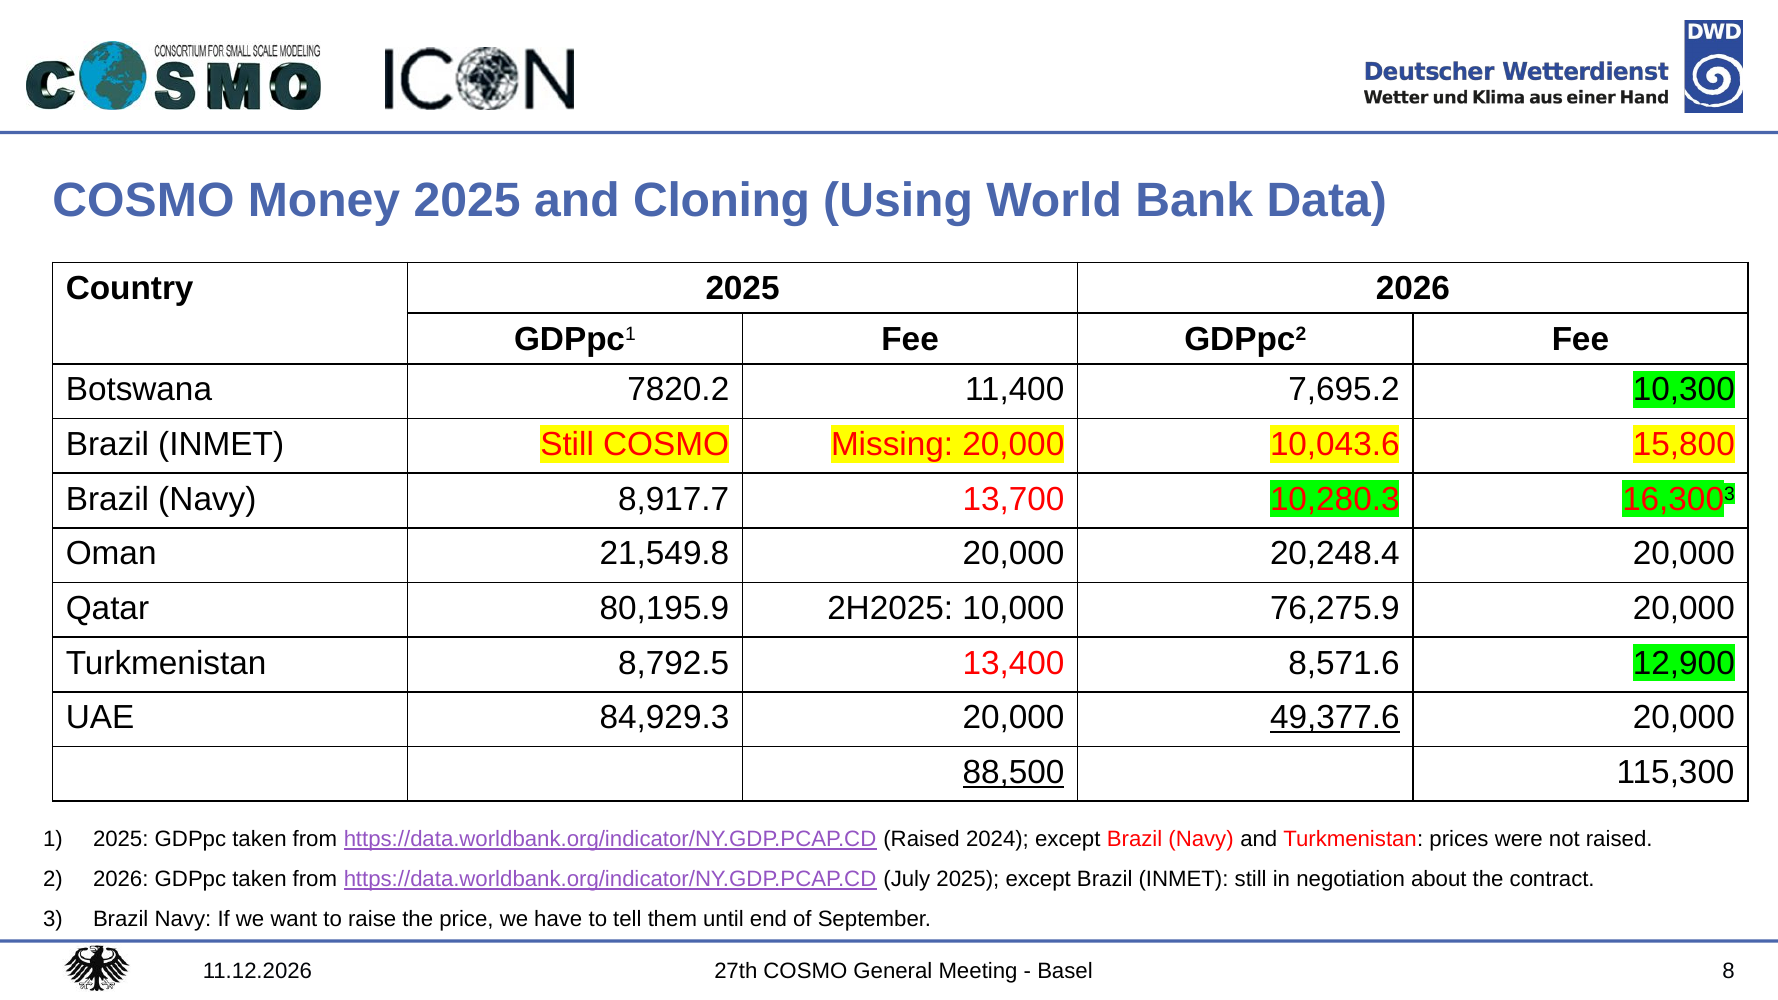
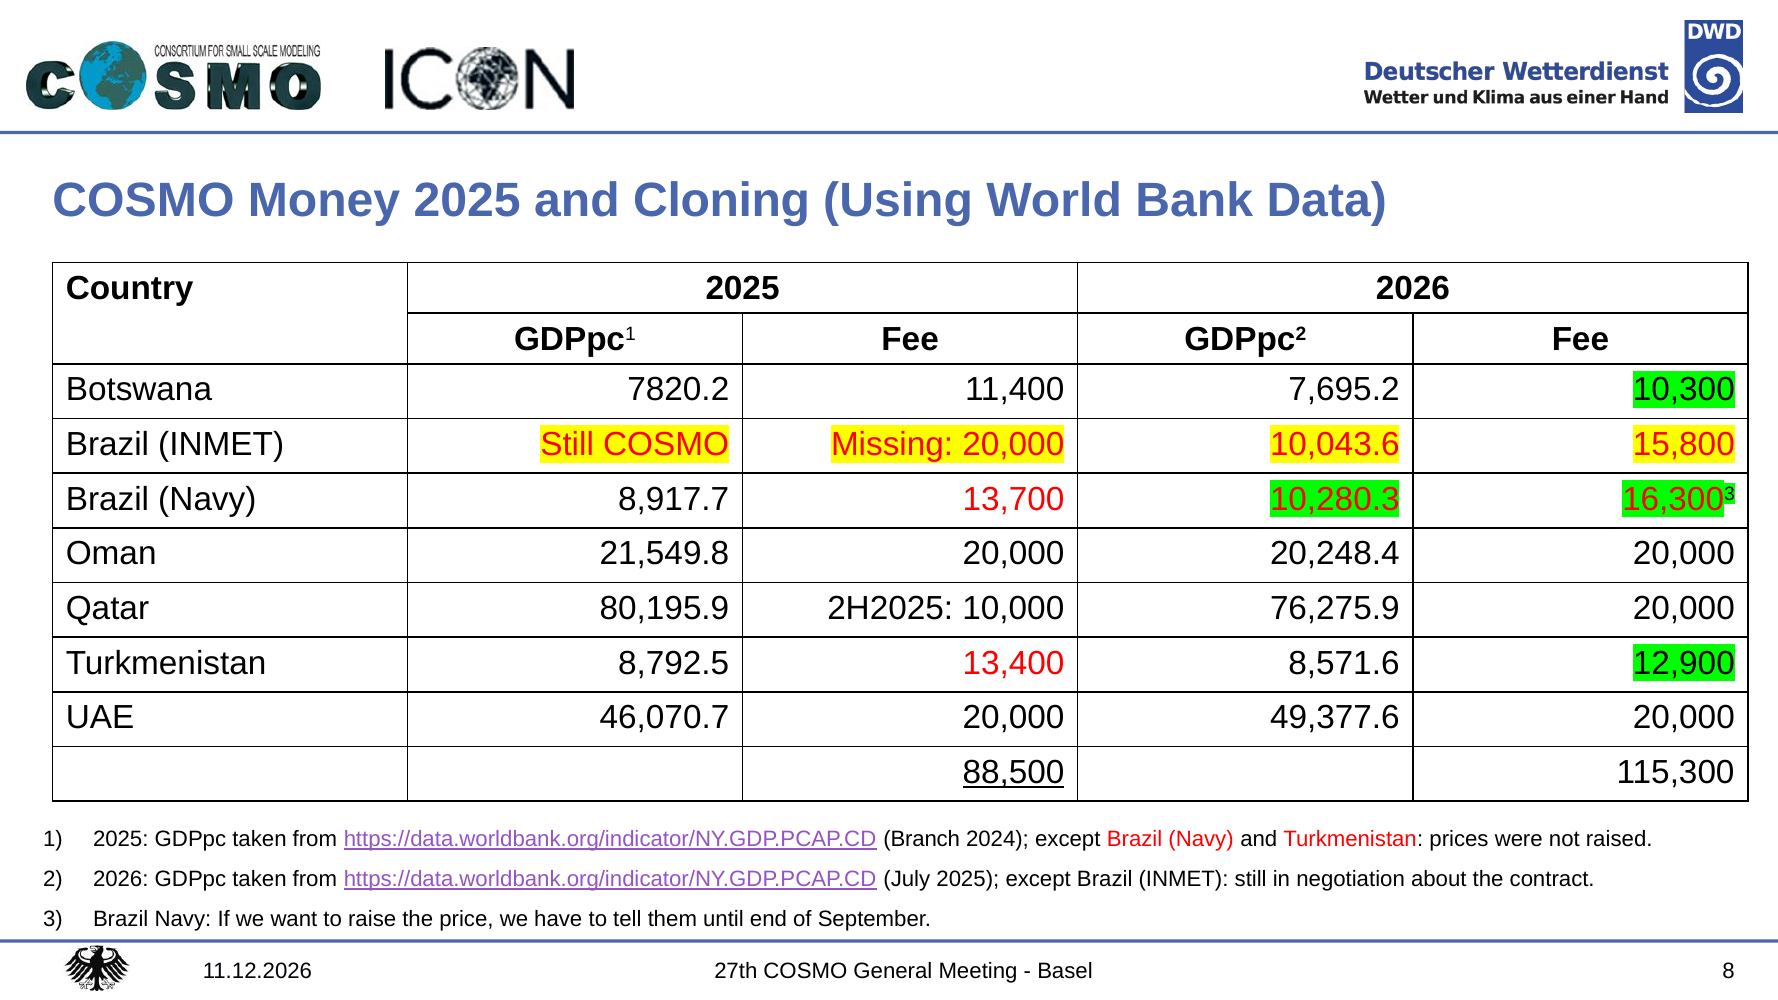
84,929.3: 84,929.3 -> 46,070.7
49,377.6 underline: present -> none
https://data.worldbank.org/indicator/NY.GDP.PCAP.CD Raised: Raised -> Branch
